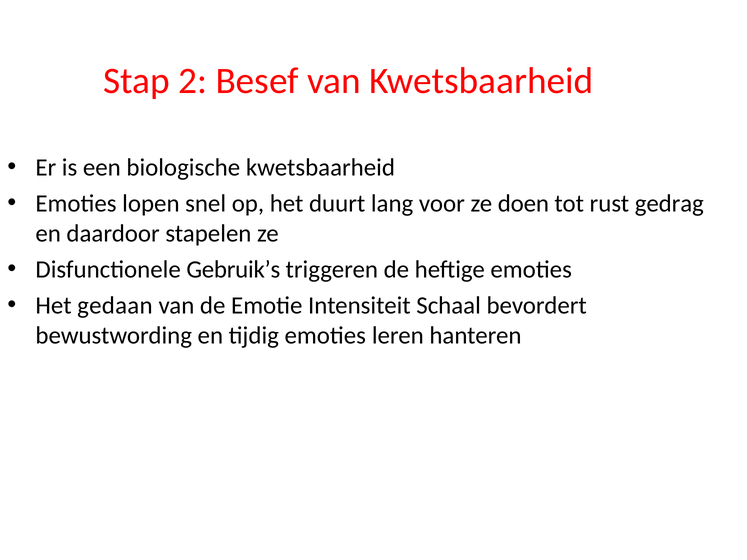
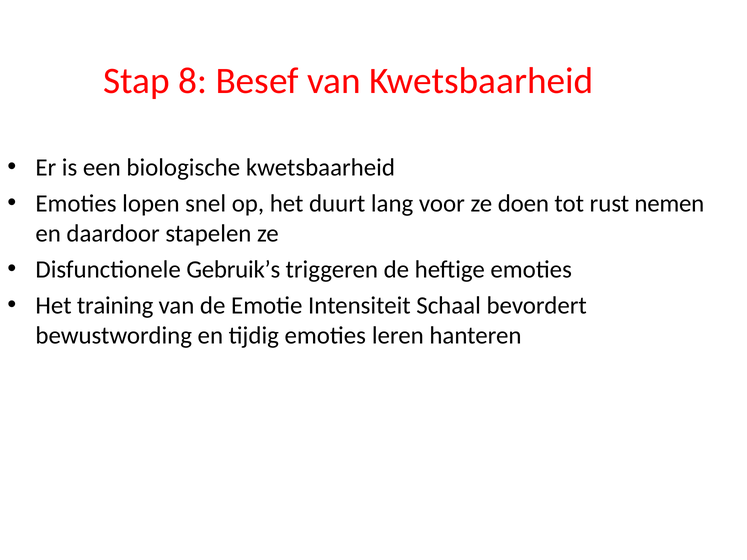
2: 2 -> 8
gedrag: gedrag -> nemen
gedaan: gedaan -> training
